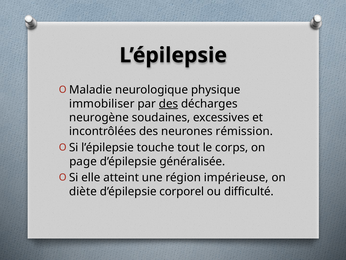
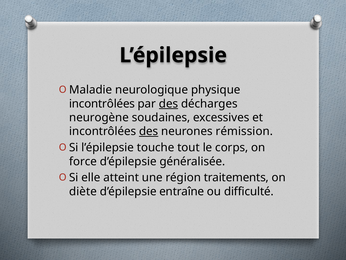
immobiliser at (102, 103): immobiliser -> incontrôlées
des at (149, 131) underline: none -> present
page: page -> force
impérieuse: impérieuse -> traitements
corporel: corporel -> entraîne
